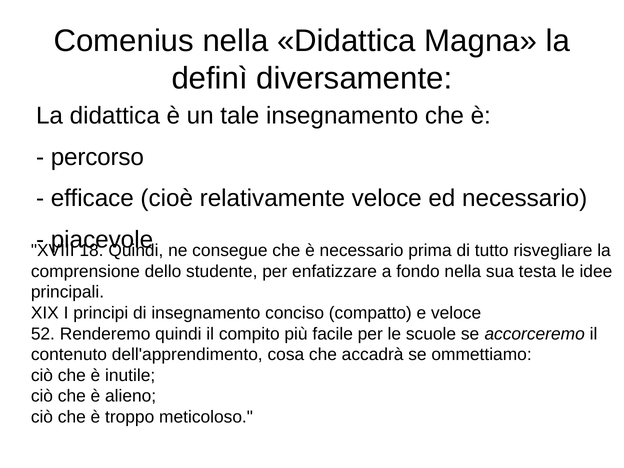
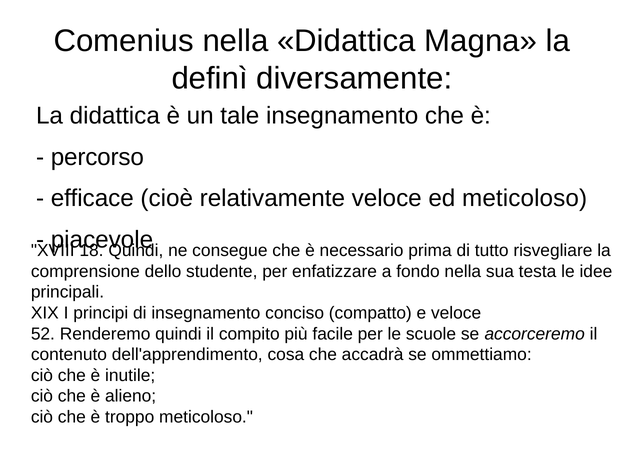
ed necessario: necessario -> meticoloso
